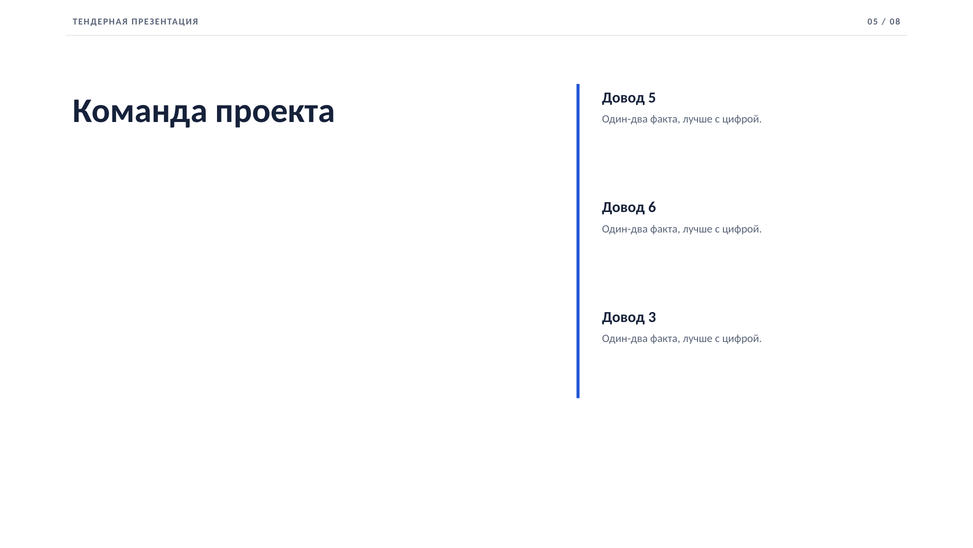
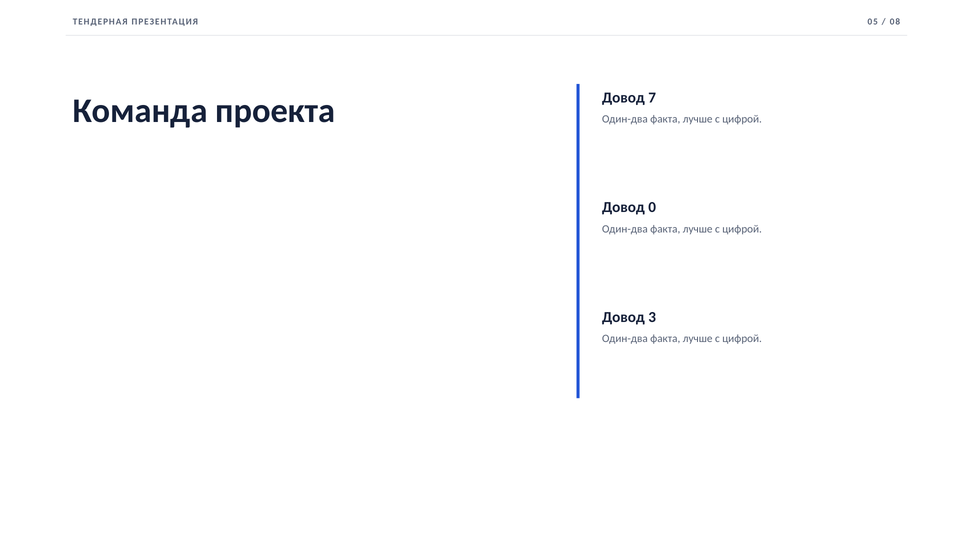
5: 5 -> 7
6: 6 -> 0
